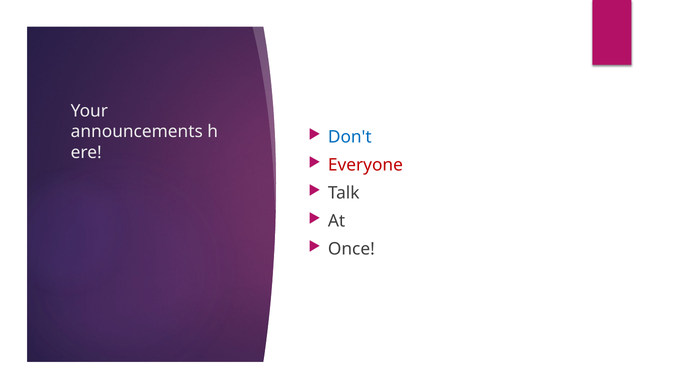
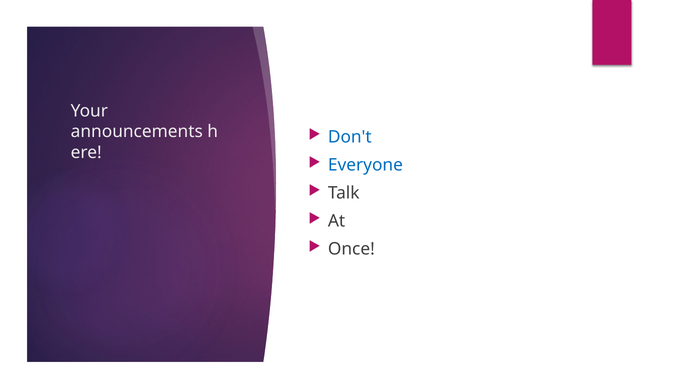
Everyone colour: red -> blue
